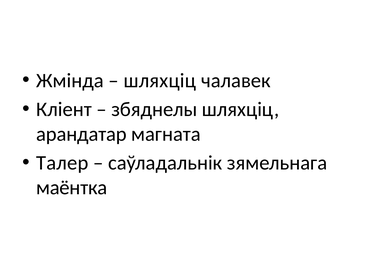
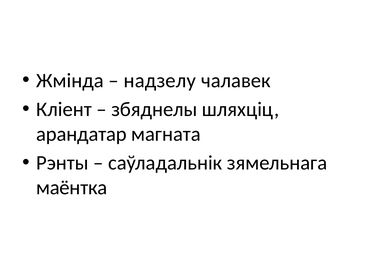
шляхціц at (160, 81): шляхціц -> надзелу
Талер: Талер -> Рэнты
